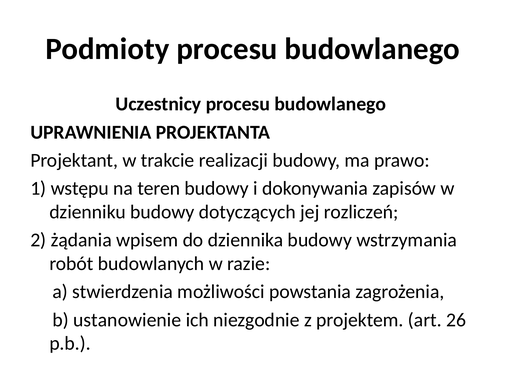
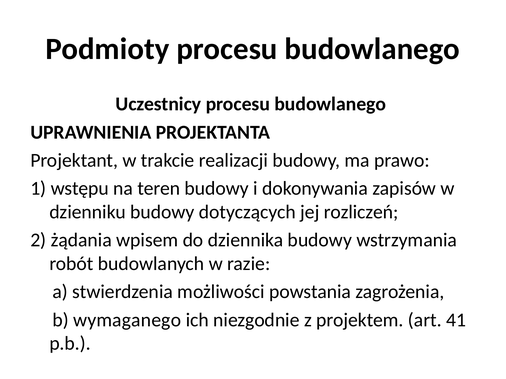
ustanowienie: ustanowienie -> wymaganego
26: 26 -> 41
